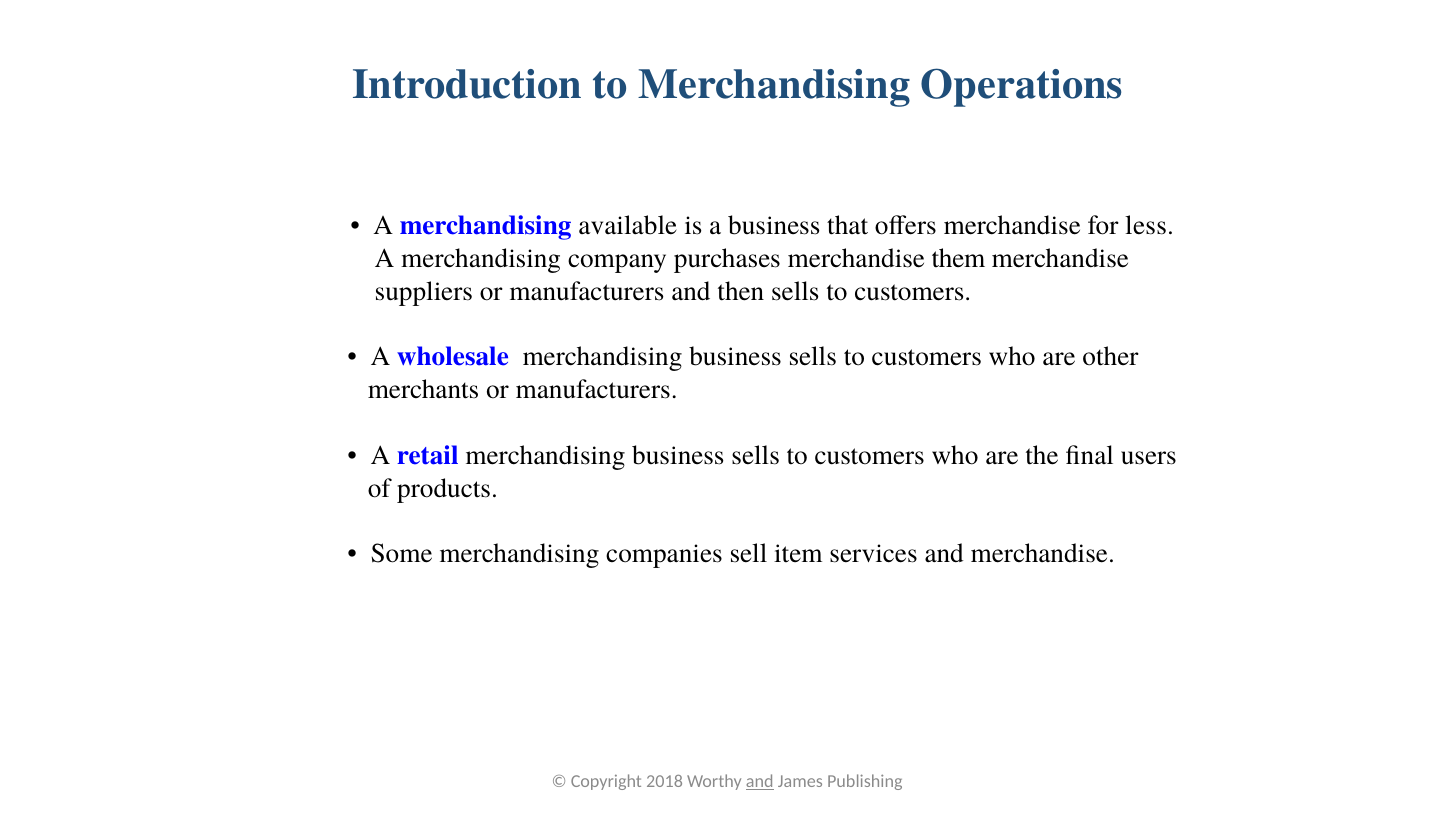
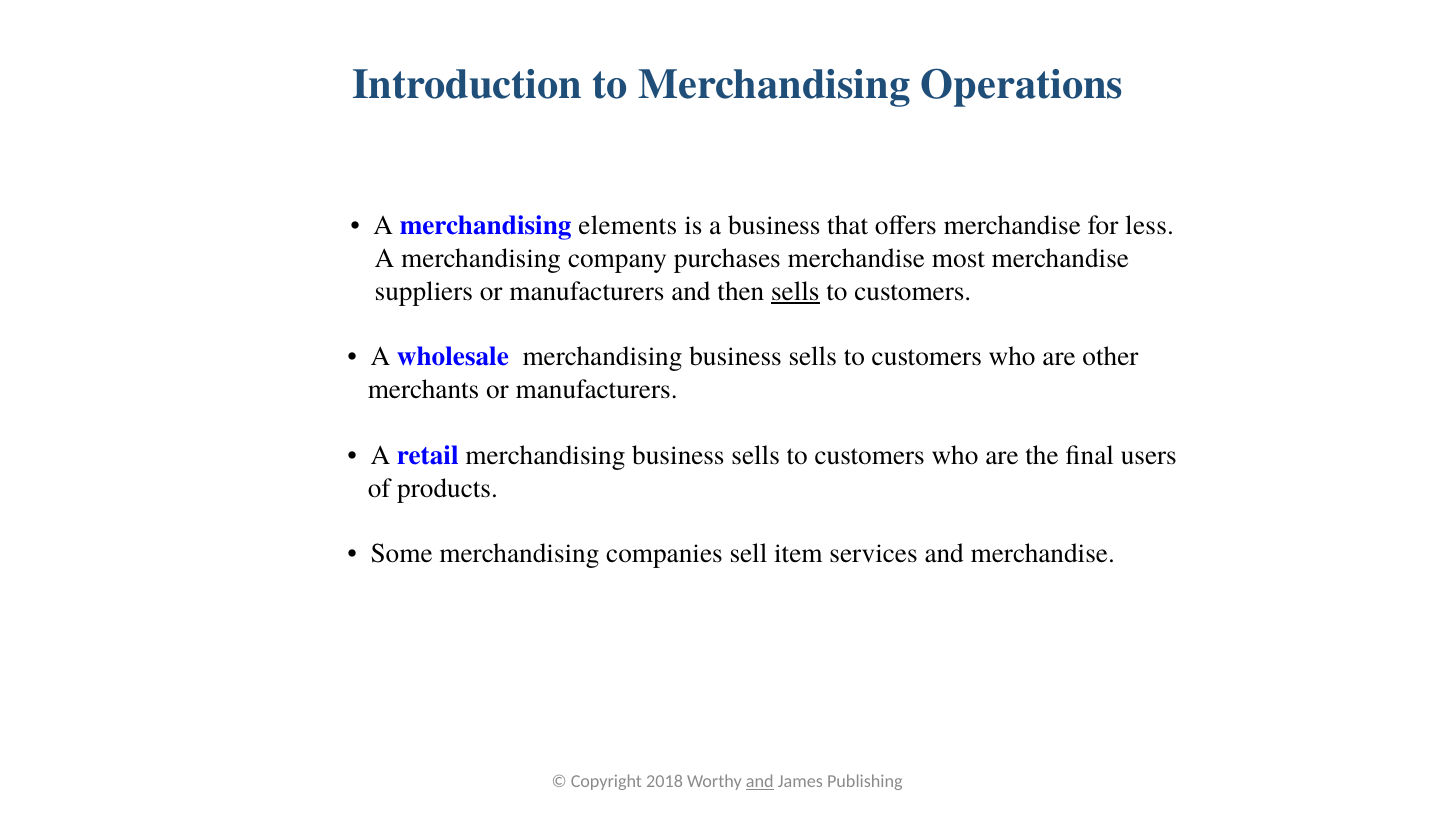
available: available -> elements
them: them -> most
sells at (795, 291) underline: none -> present
